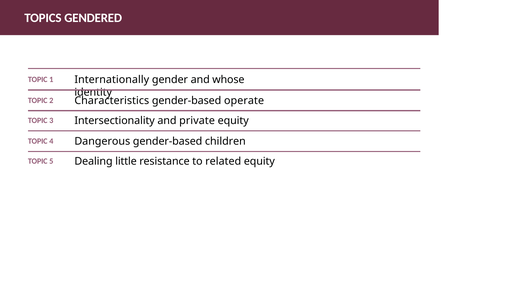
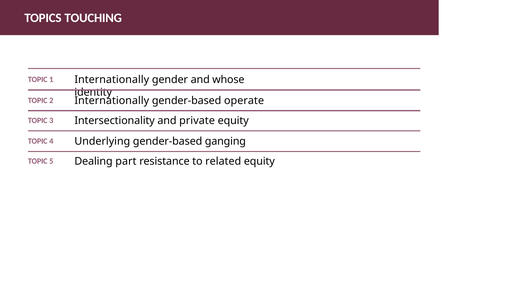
GENDERED: GENDERED -> TOUCHING
2 Characteristics: Characteristics -> Internationally
Dangerous: Dangerous -> Underlying
children: children -> ganging
little: little -> part
